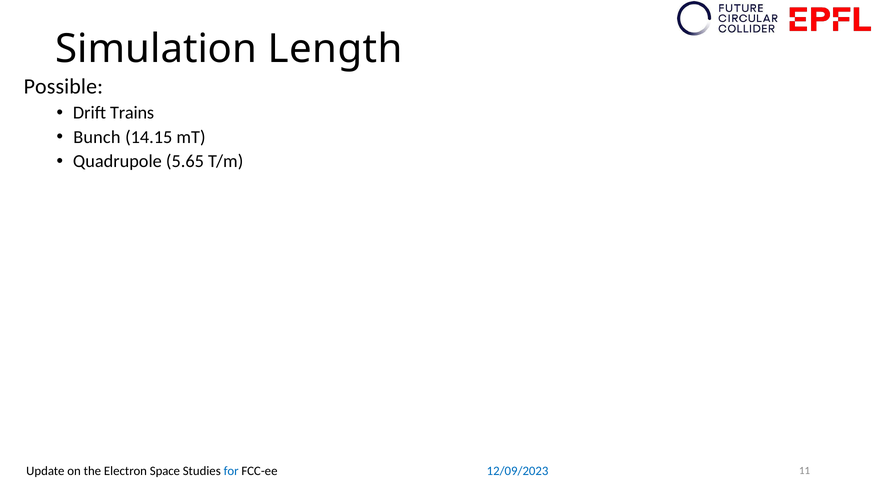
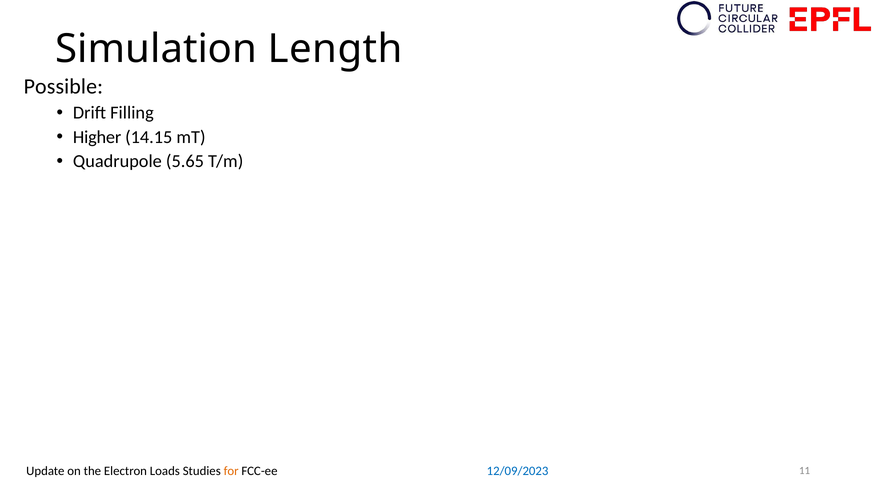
Trains: Trains -> Filling
Bunch: Bunch -> Higher
Space: Space -> Loads
for colour: blue -> orange
